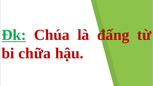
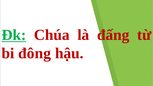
chữa: chữa -> đông
